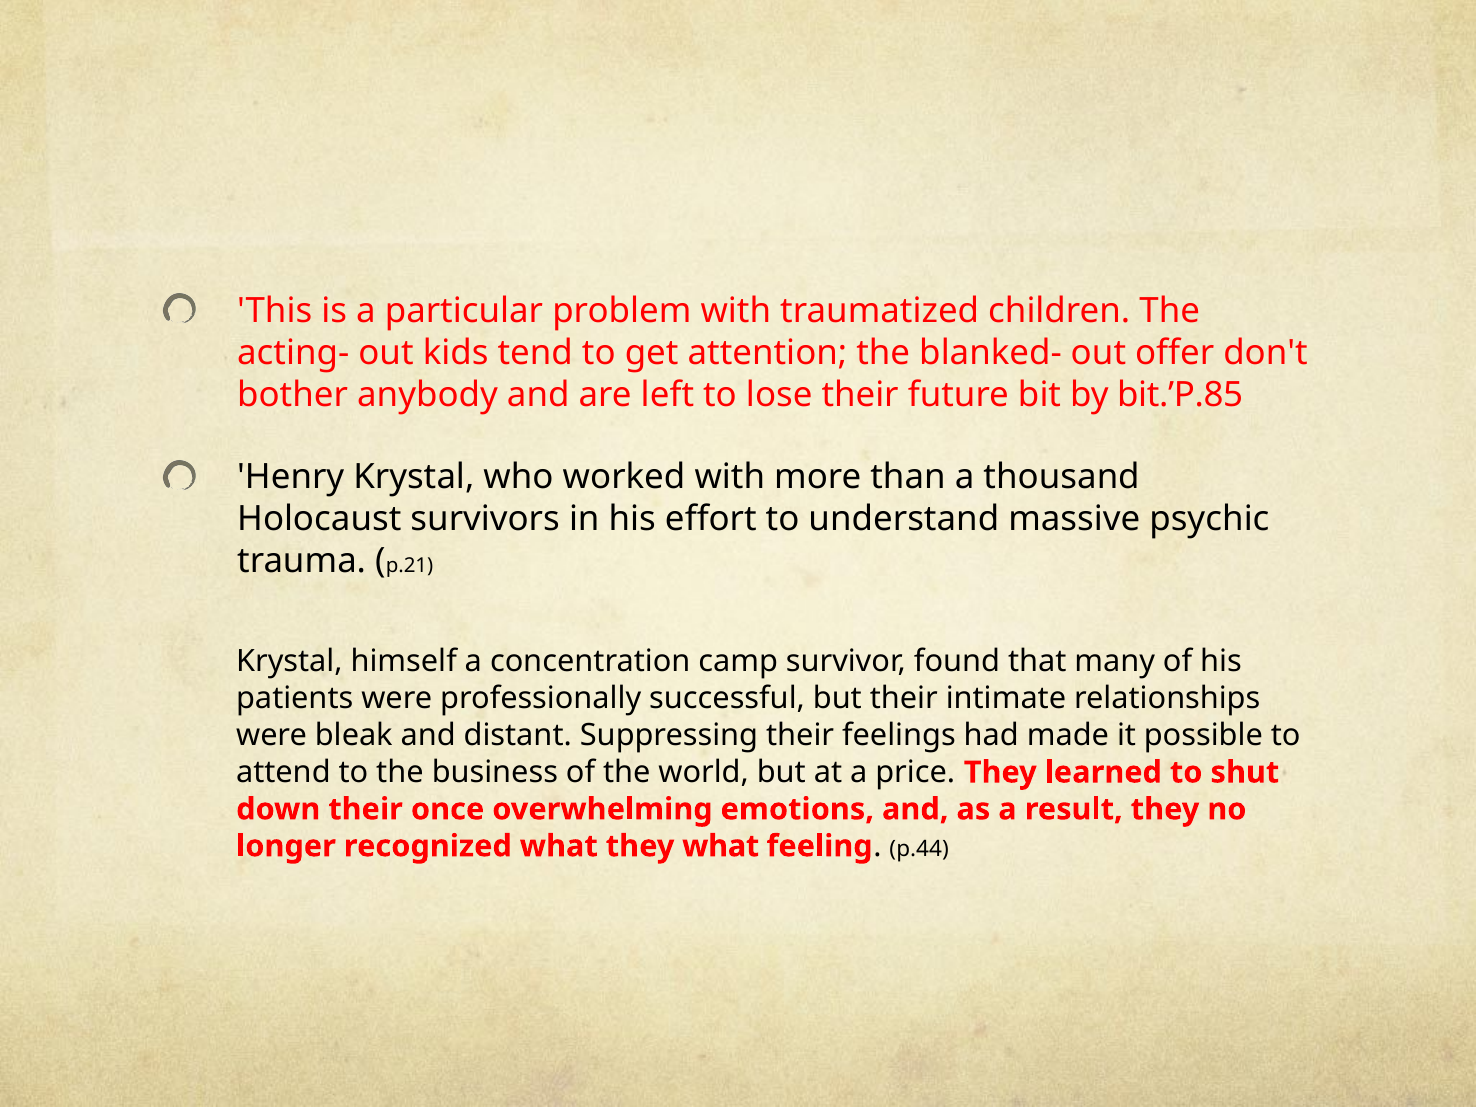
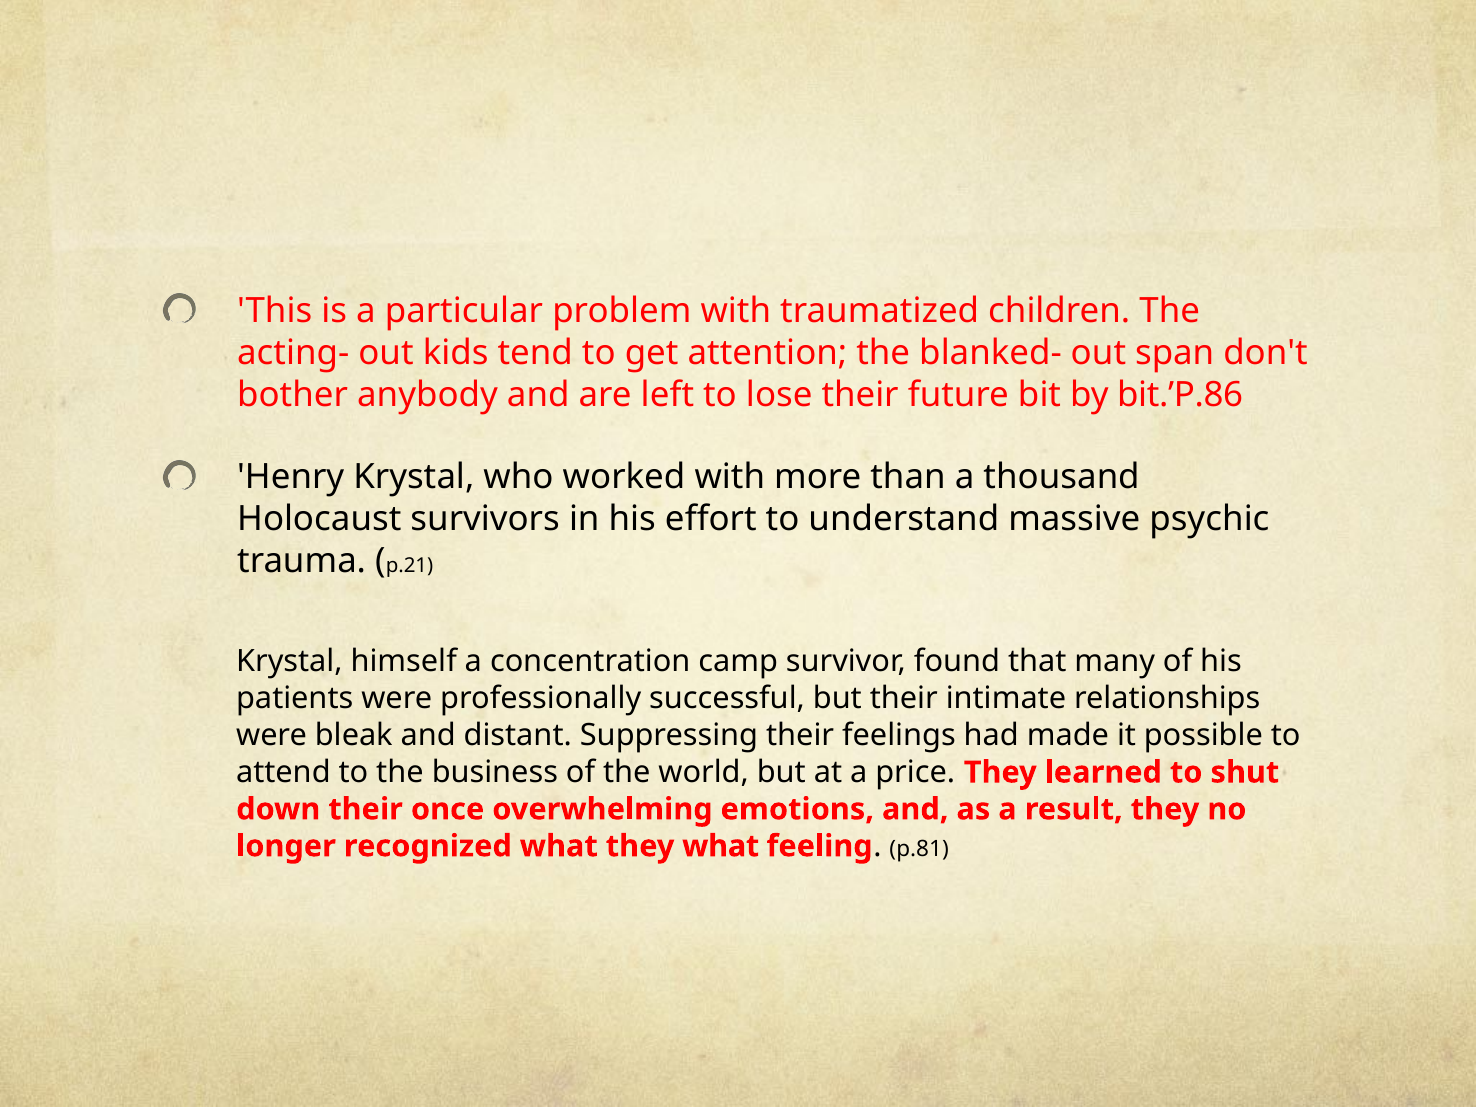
offer: offer -> span
bit.’P.85: bit.’P.85 -> bit.’P.86
p.44: p.44 -> p.81
